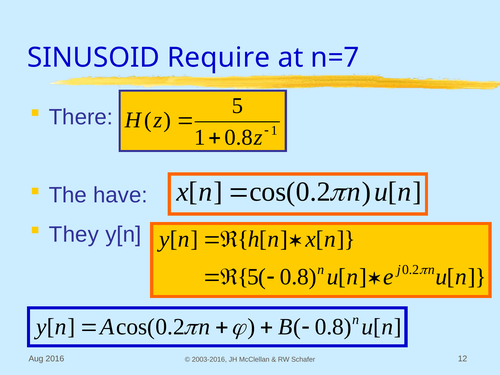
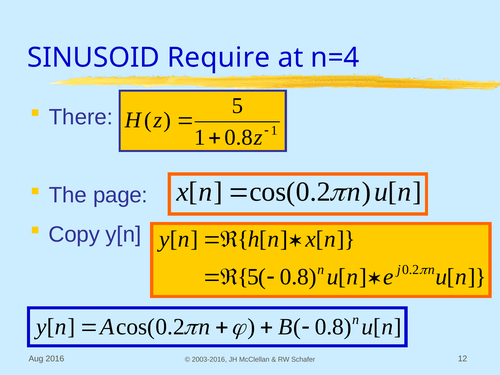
n=7: n=7 -> n=4
have: have -> page
They: They -> Copy
